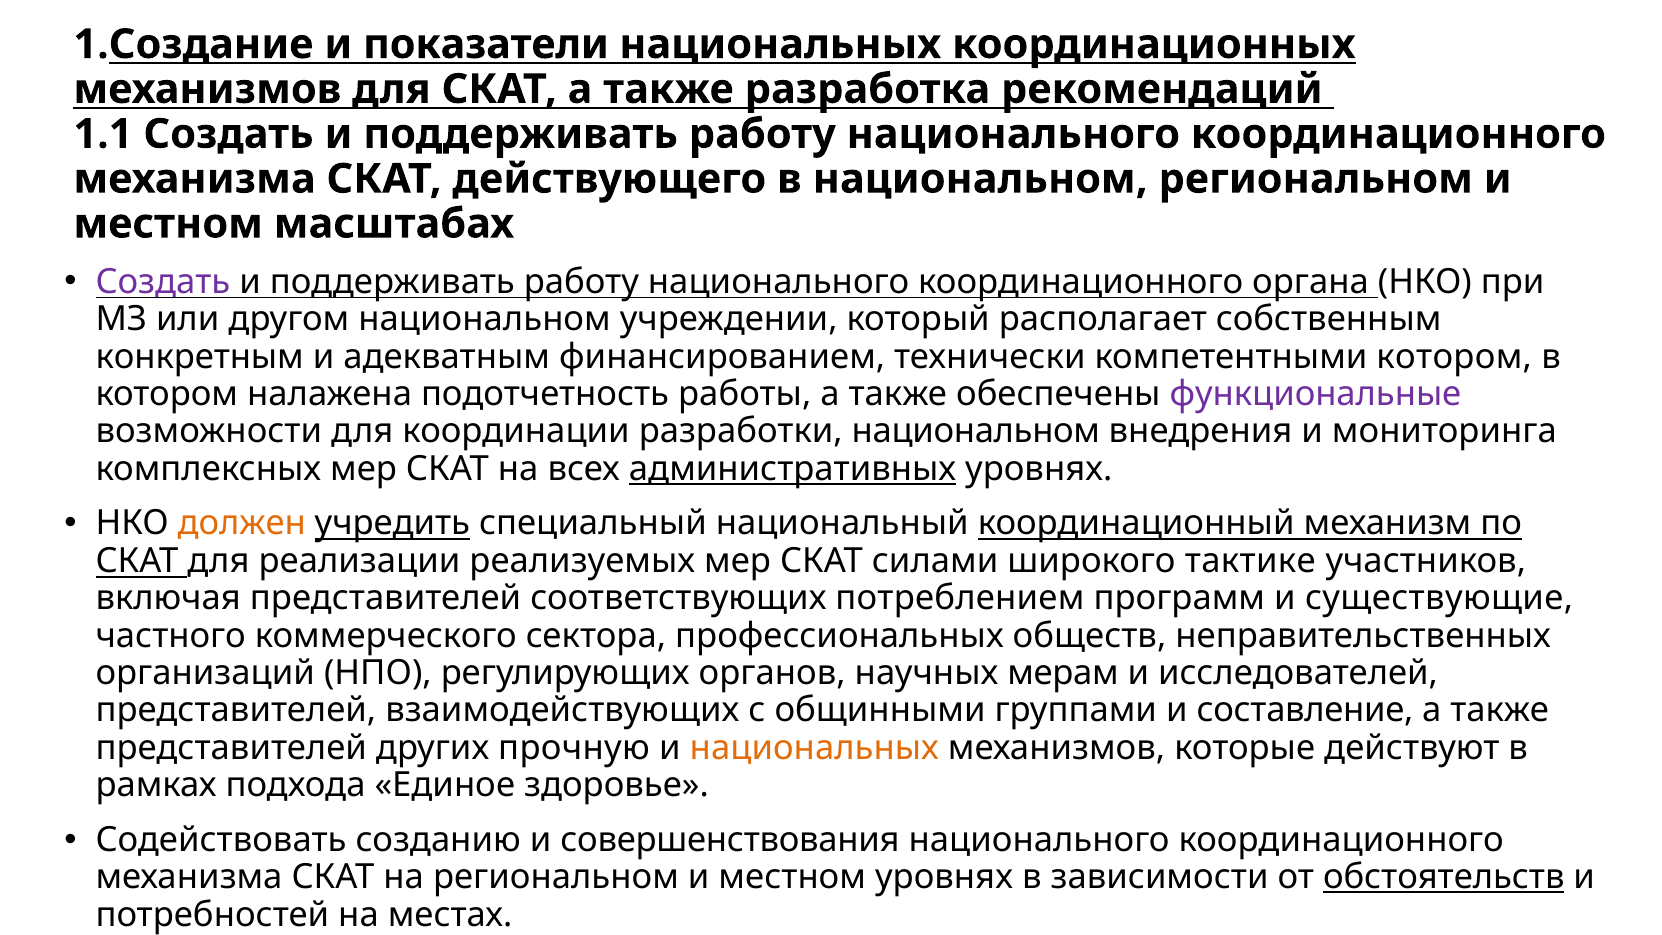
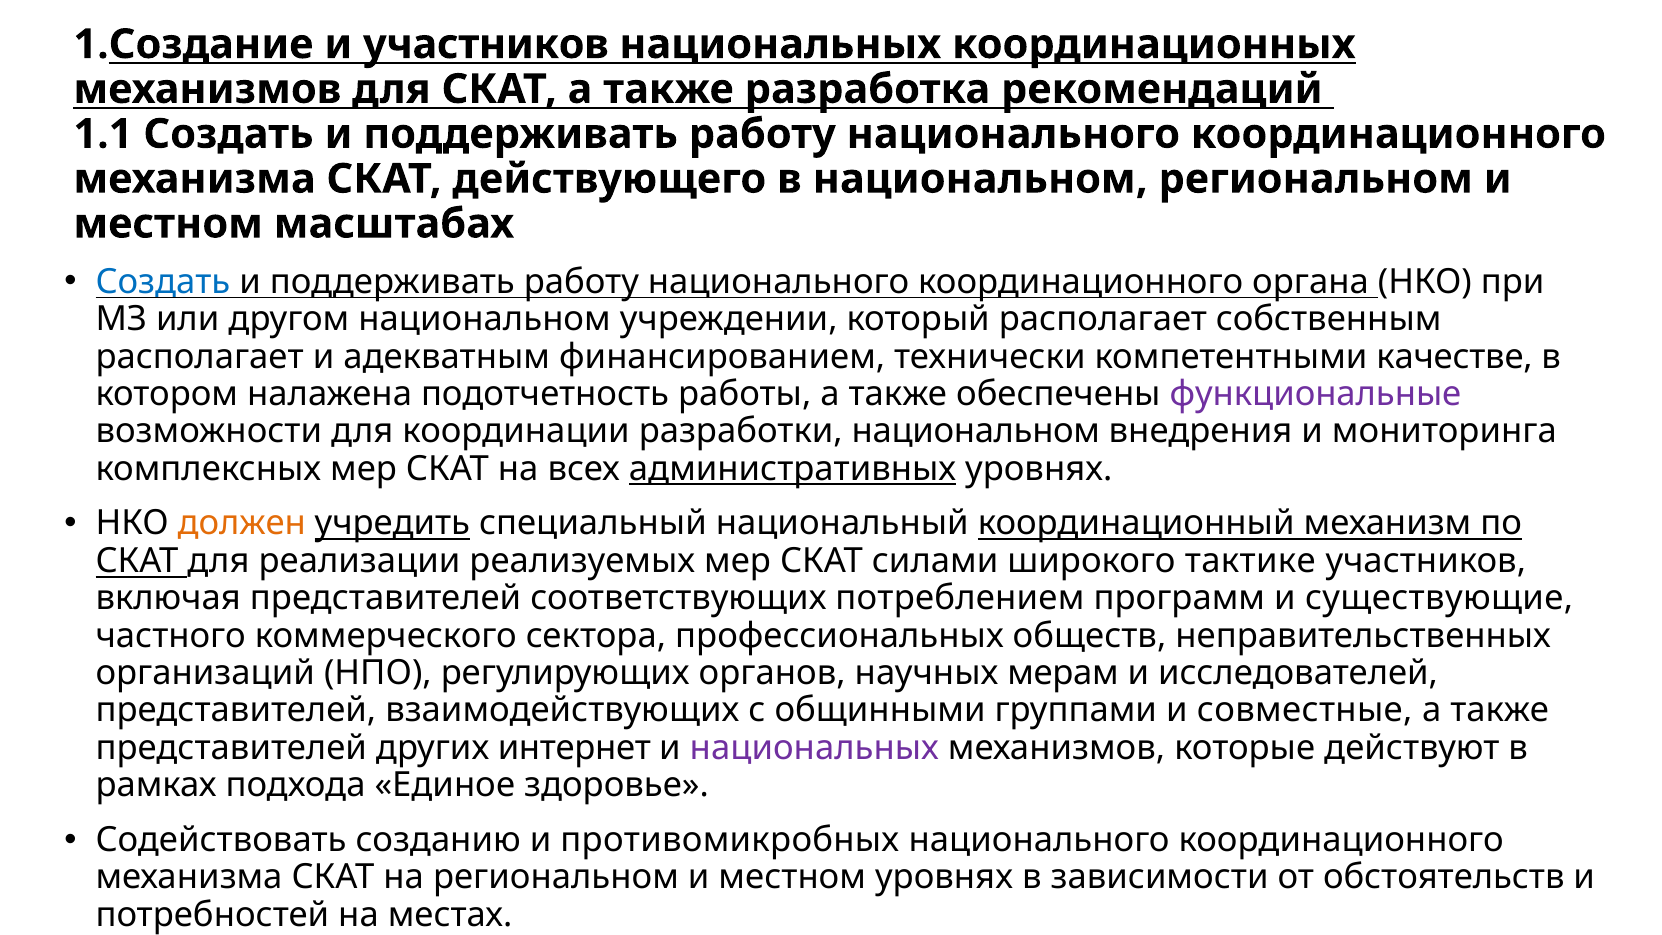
и показатели: показатели -> участников
Создать at (163, 282) colour: purple -> blue
конкретным at (200, 357): конкретным -> располагает
компетентными котором: котором -> качестве
составление: составление -> совместные
прочную: прочную -> интернет
национальных at (814, 748) colour: orange -> purple
совершенствования: совершенствования -> противомикробных
обстоятельств underline: present -> none
